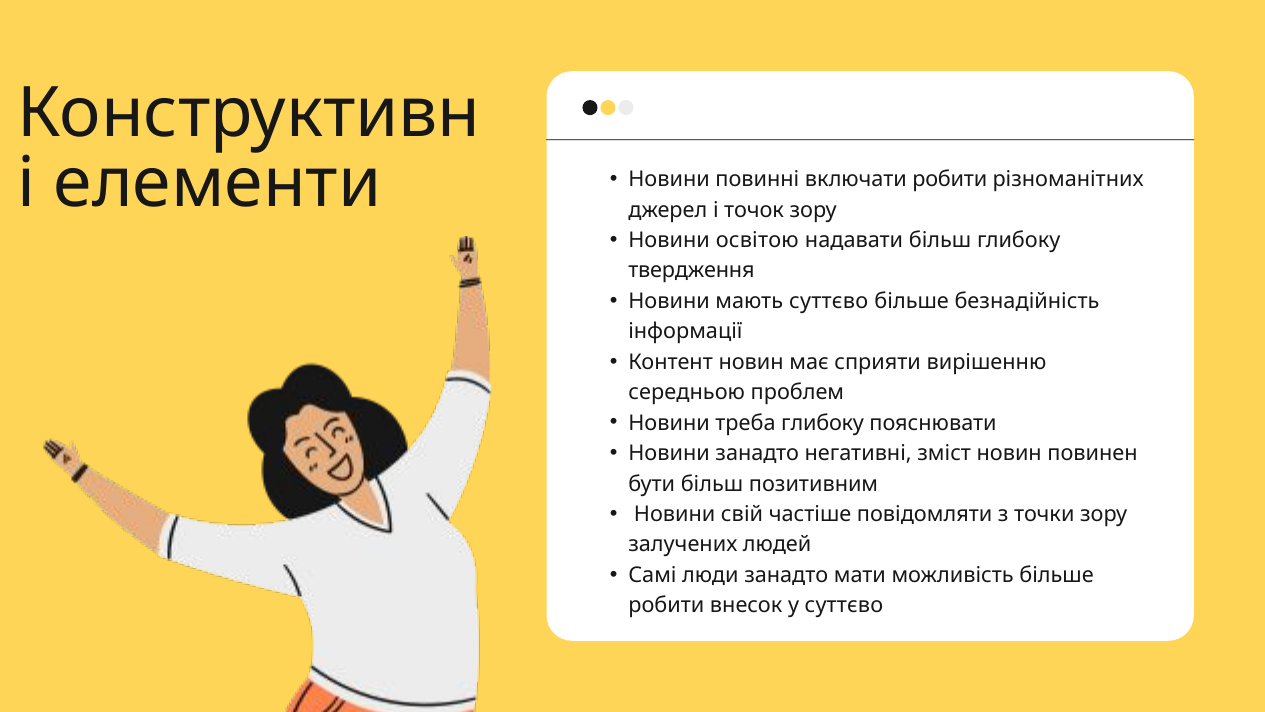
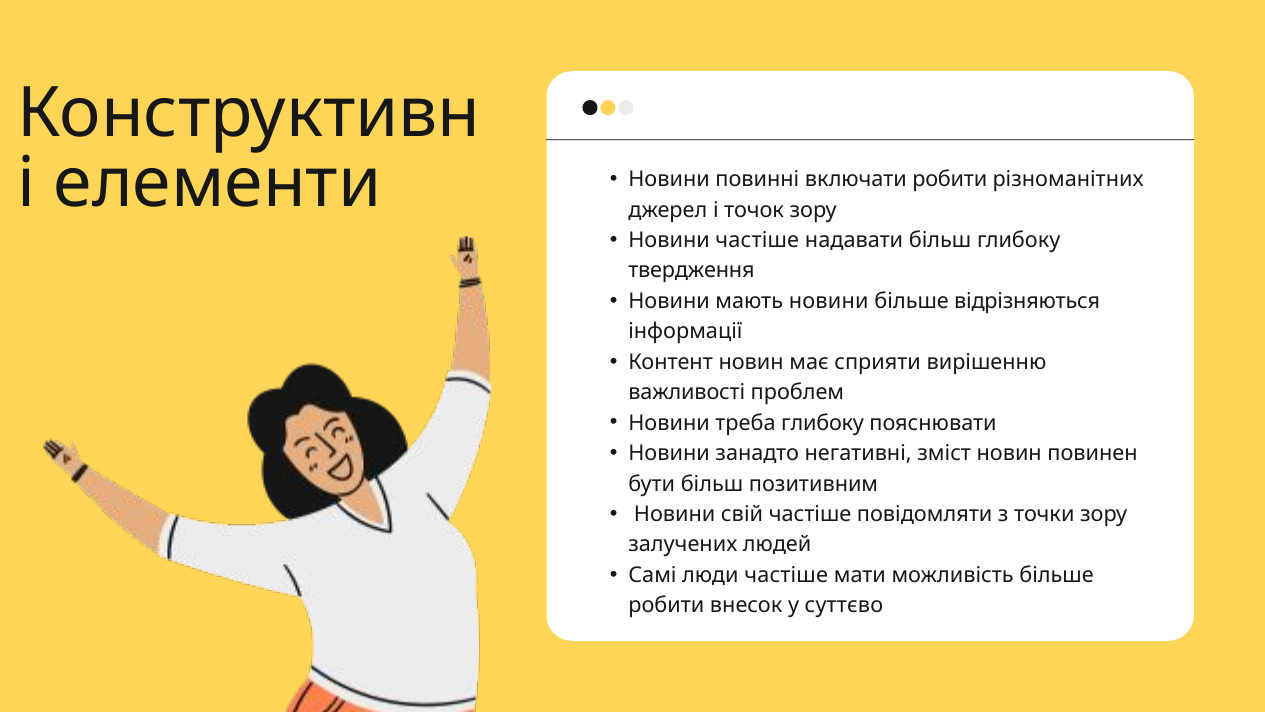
Новини освітою: освітою -> частіше
мають суттєво: суттєво -> новини
безнадійність: безнадійність -> відрізняються
середньою: середньою -> важливості
люди занадто: занадто -> частіше
